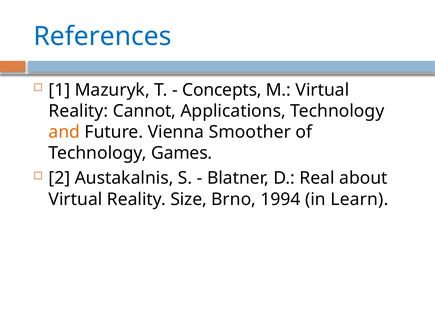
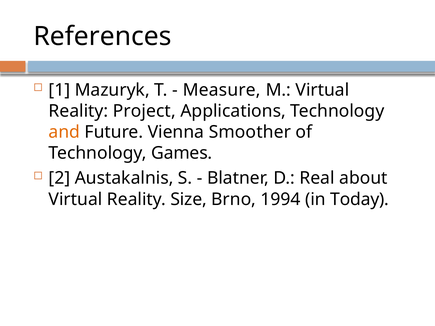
References colour: blue -> black
Concepts: Concepts -> Measure
Cannot: Cannot -> Project
Learn: Learn -> Today
